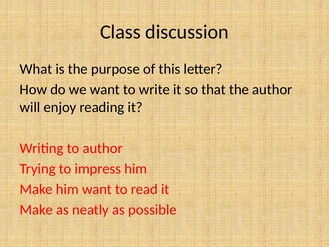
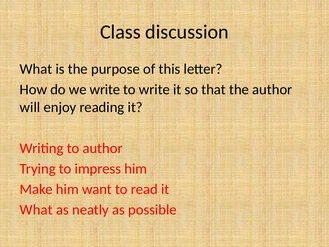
we want: want -> write
Make at (36, 210): Make -> What
